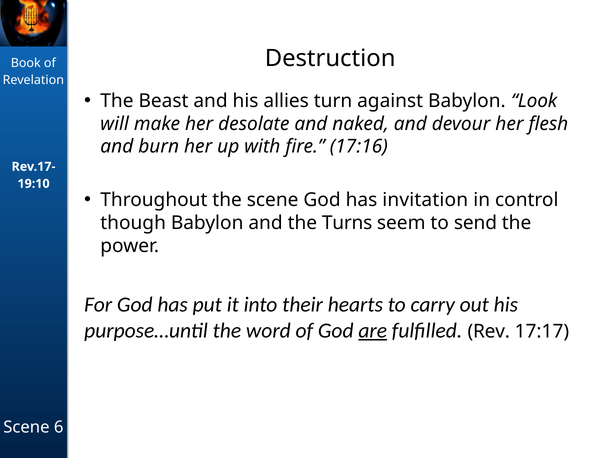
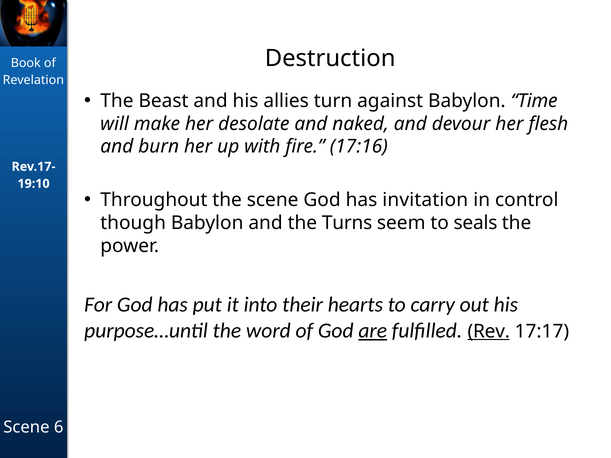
Look: Look -> Time
send: send -> seals
Rev underline: none -> present
